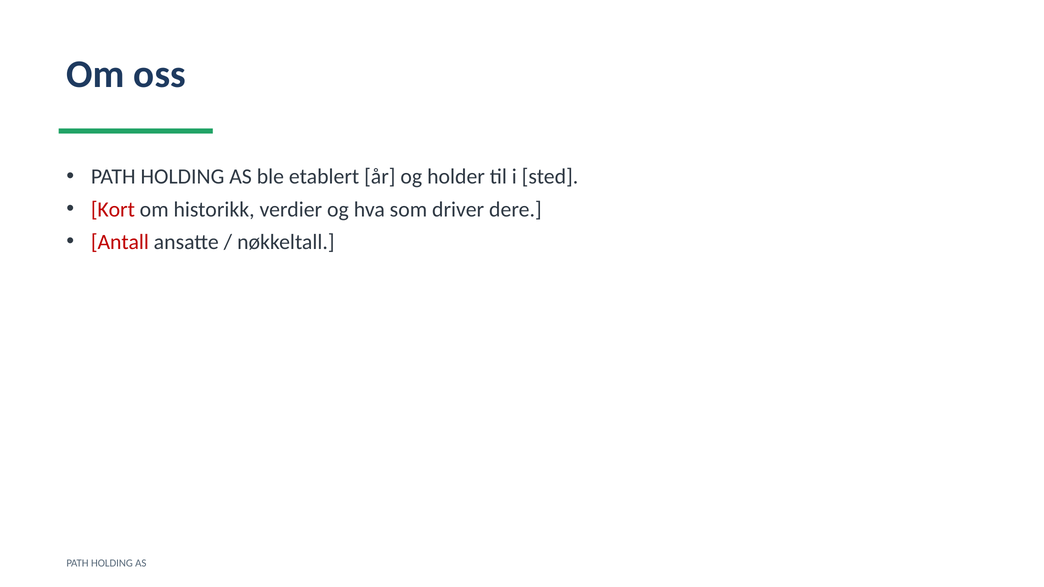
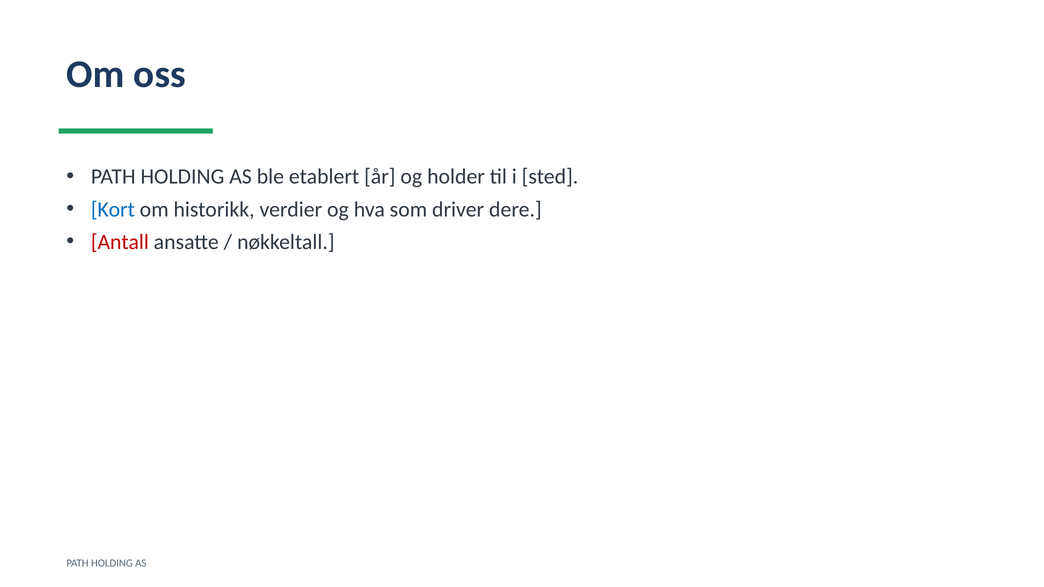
Kort colour: red -> blue
